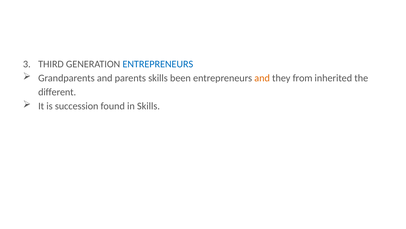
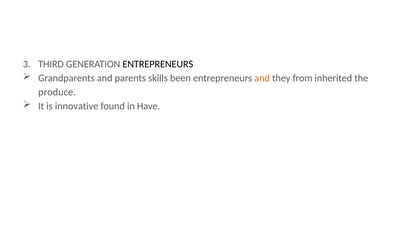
ENTREPRENEURS at (158, 64) colour: blue -> black
different: different -> produce
succession: succession -> innovative
in Skills: Skills -> Have
